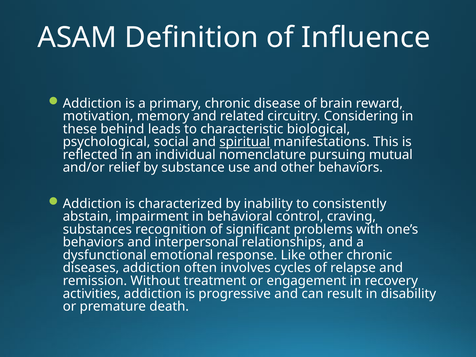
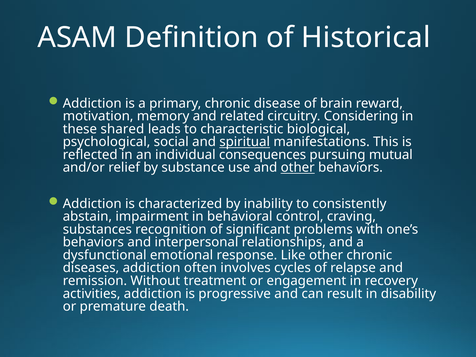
Influence: Influence -> Historical
behind: behind -> shared
nomenclature: nomenclature -> consequences
other at (298, 168) underline: none -> present
